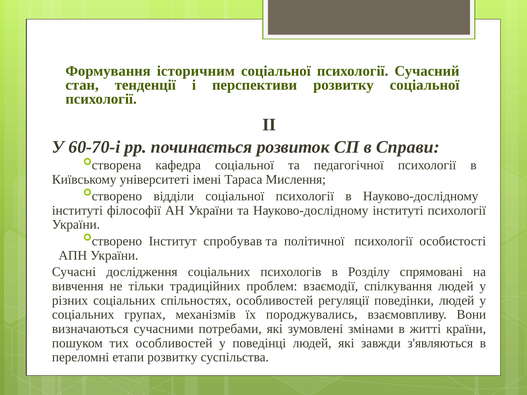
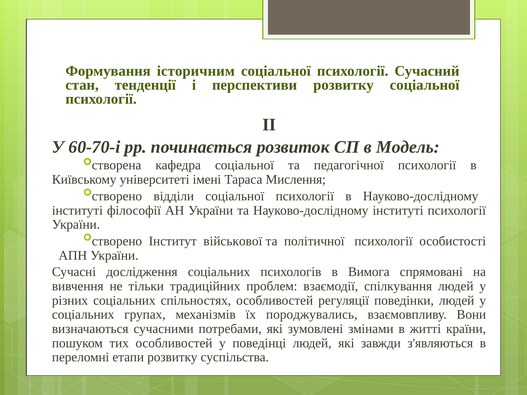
Справи: Справи -> Модель
спробував: спробував -> військової
Розділу: Розділу -> Вимога
